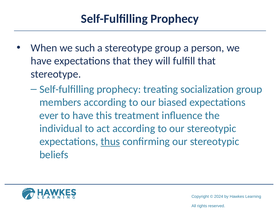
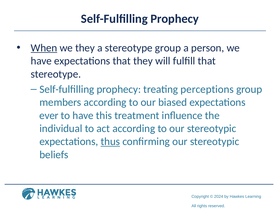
When underline: none -> present
we such: such -> they
socialization: socialization -> perceptions
